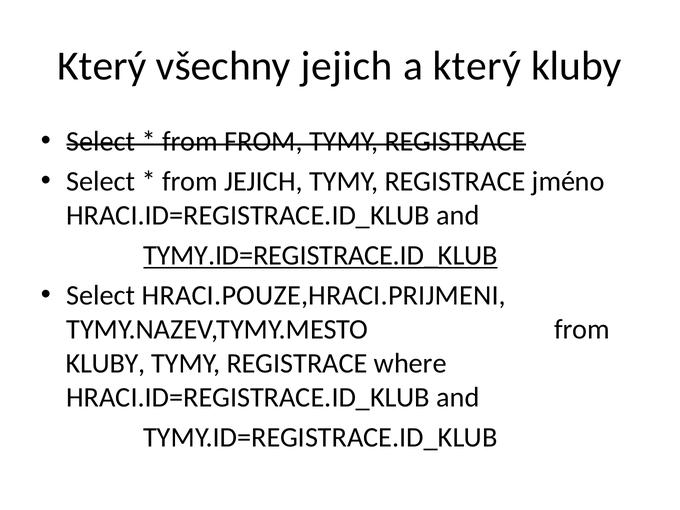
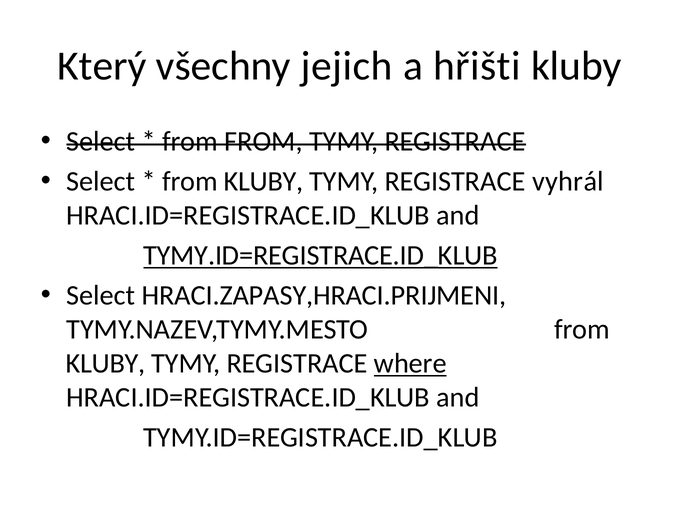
a který: který -> hřišti
JEJICH at (263, 181): JEJICH -> KLUBY
jméno: jméno -> vyhrál
HRACI.POUZE,HRACI.PRIJMENI: HRACI.POUZE,HRACI.PRIJMENI -> HRACI.ZAPASY,HRACI.PRIJMENI
where underline: none -> present
